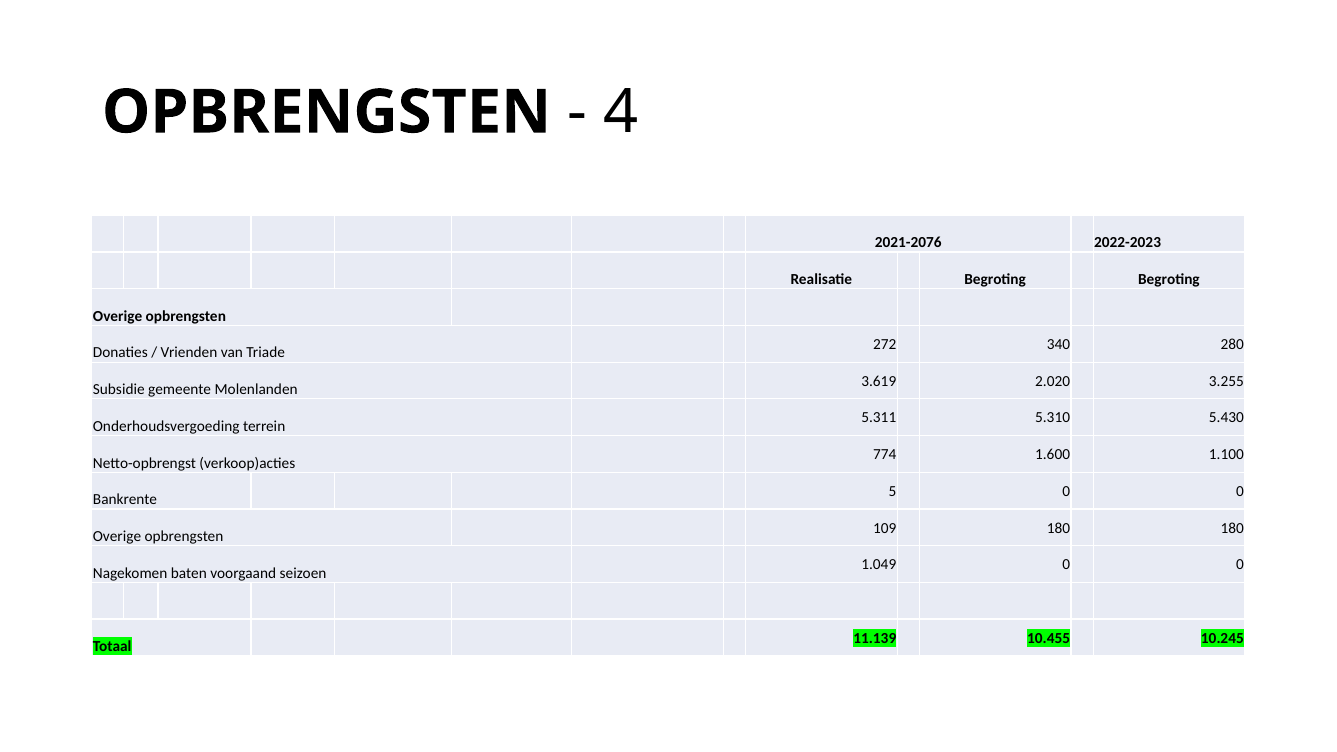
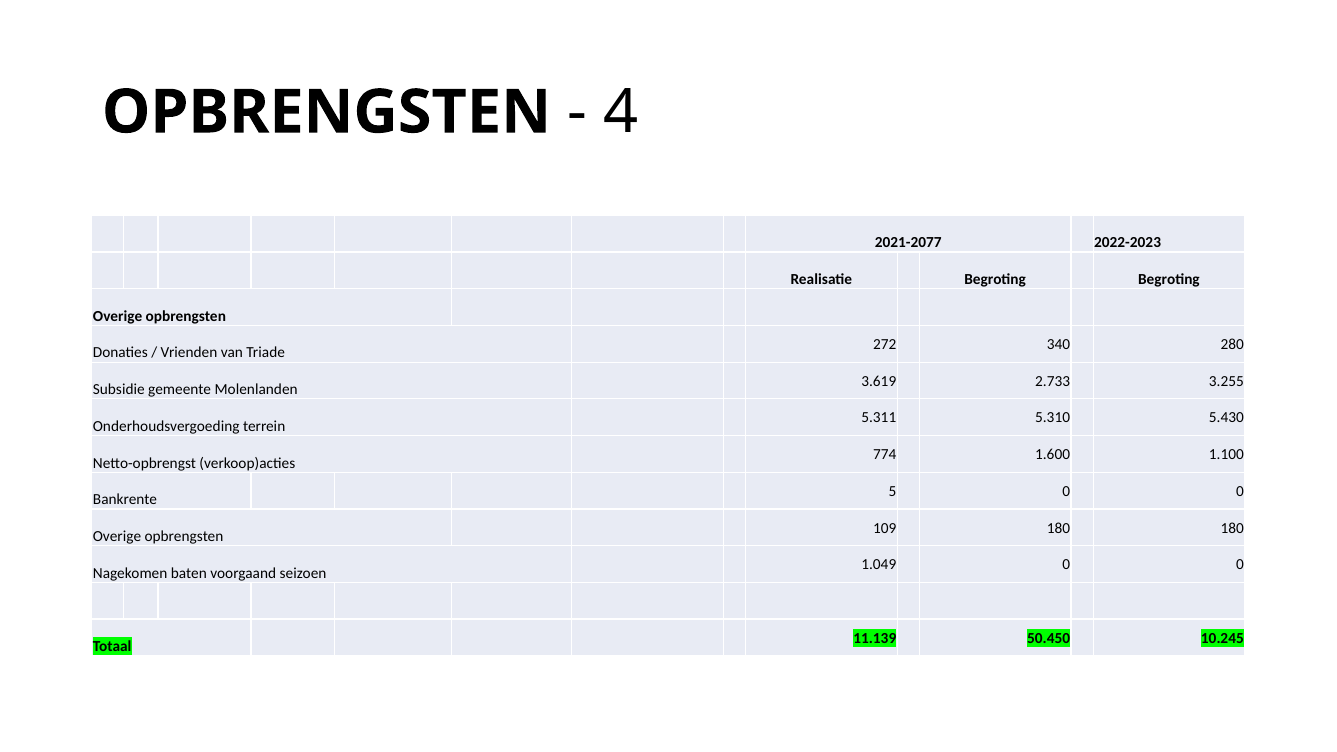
2021-2076: 2021-2076 -> 2021-2077
2.020: 2.020 -> 2.733
10.455: 10.455 -> 50.450
